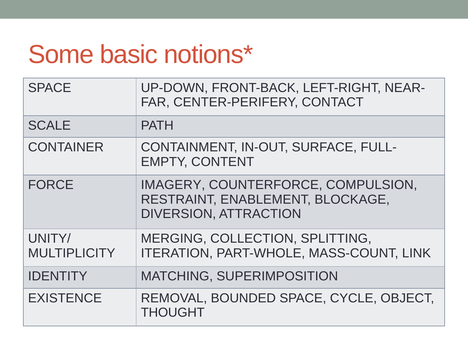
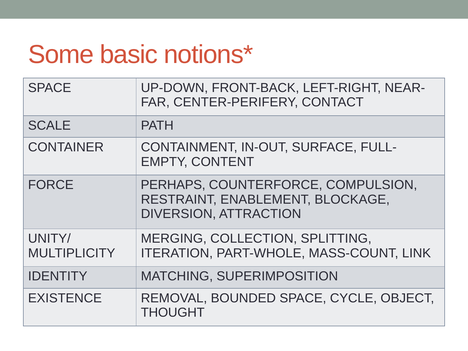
IMAGERY: IMAGERY -> PERHAPS
